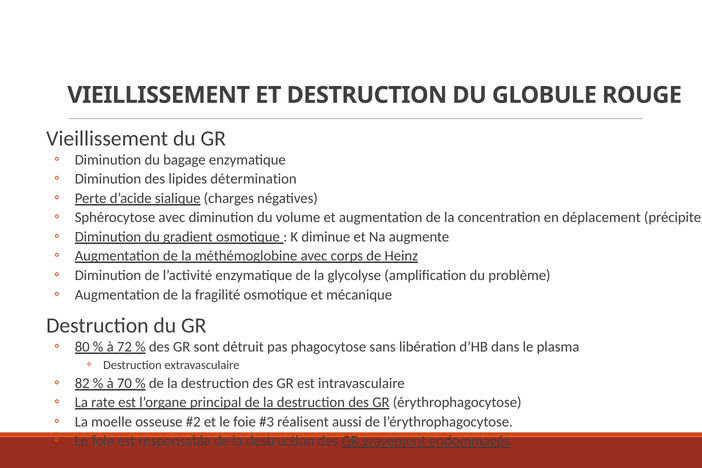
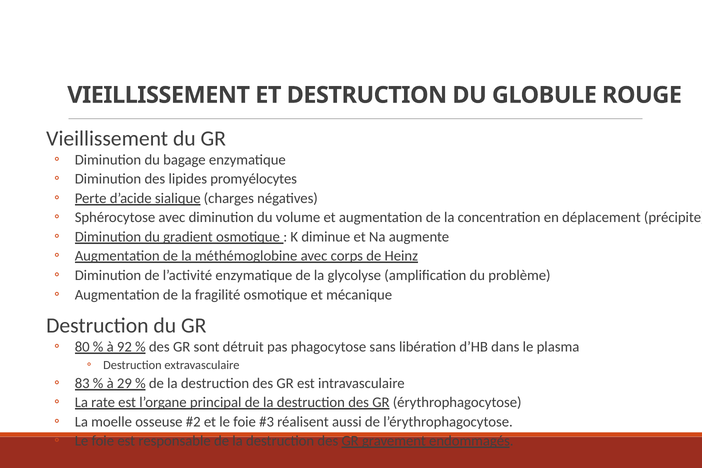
détermination: détermination -> promyélocytes
72: 72 -> 92
82: 82 -> 83
70: 70 -> 29
